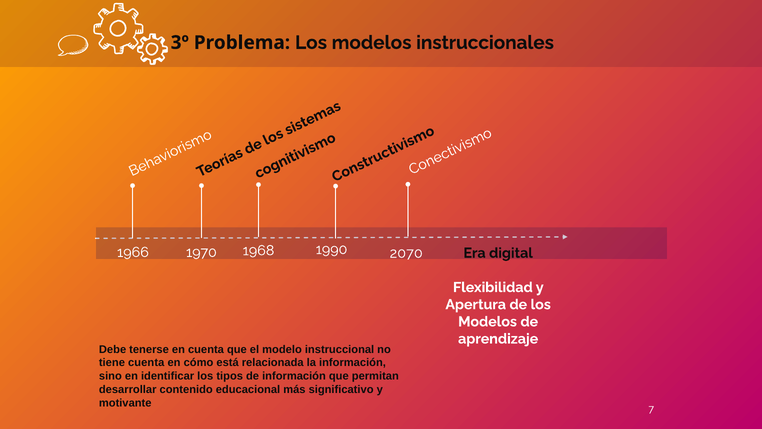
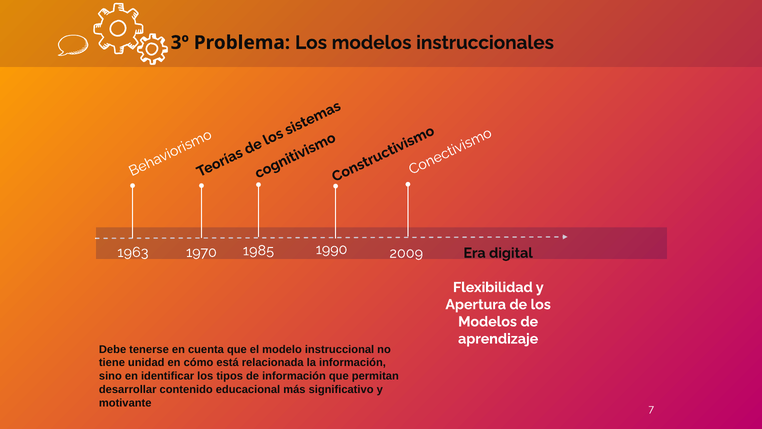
1966: 1966 -> 1963
1968: 1968 -> 1985
2070: 2070 -> 2009
tiene cuenta: cuenta -> unidad
